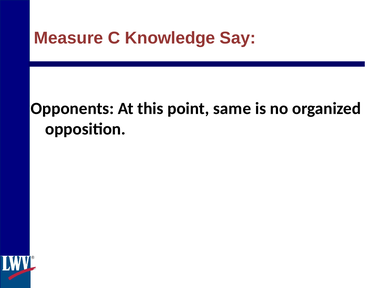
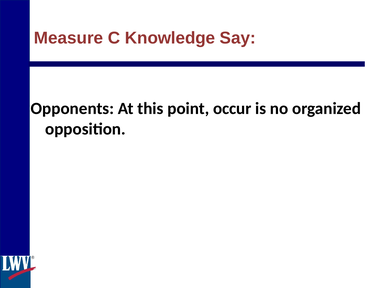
same: same -> occur
